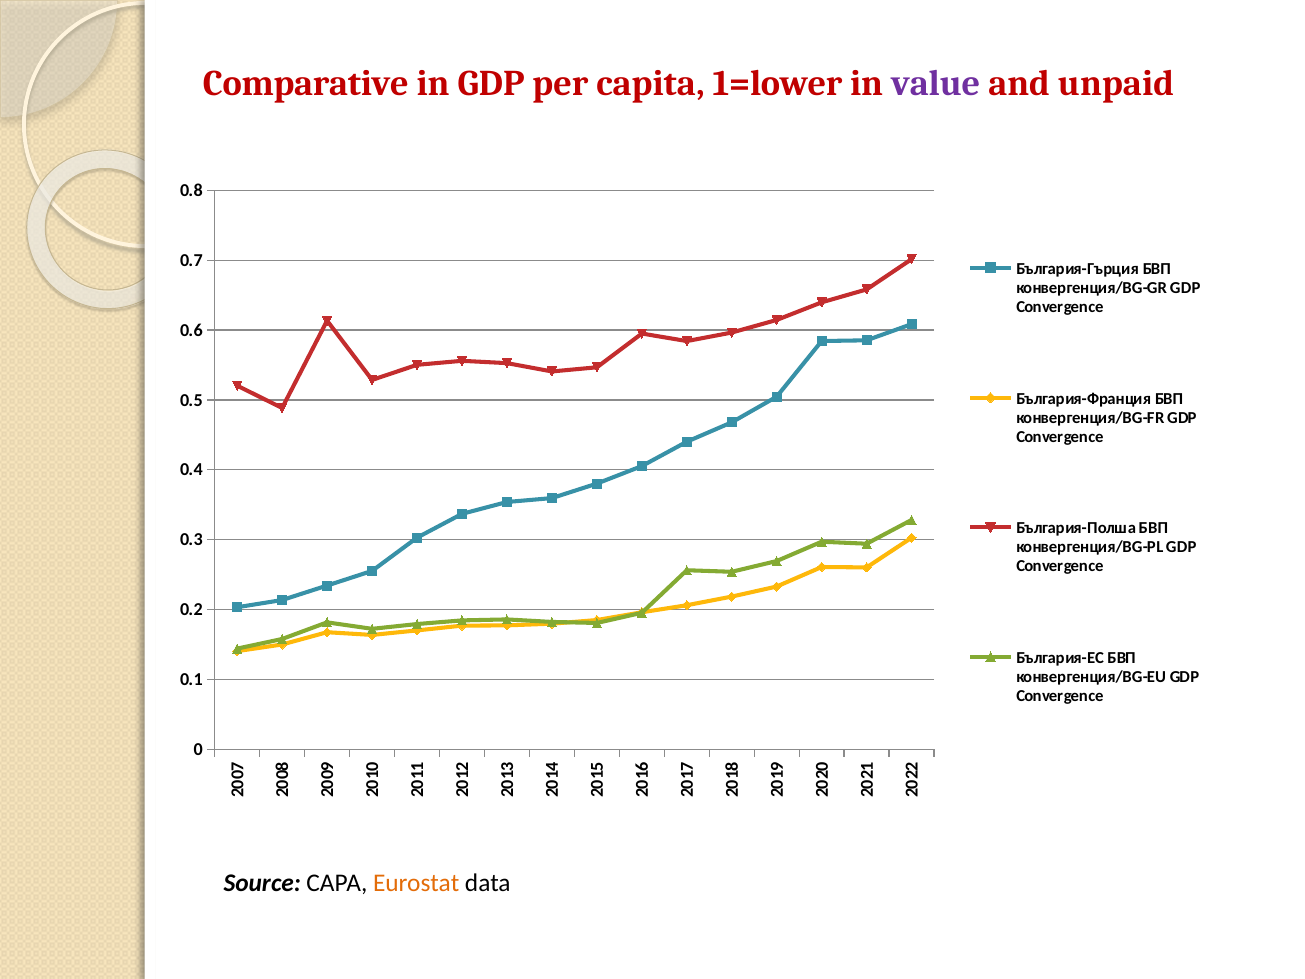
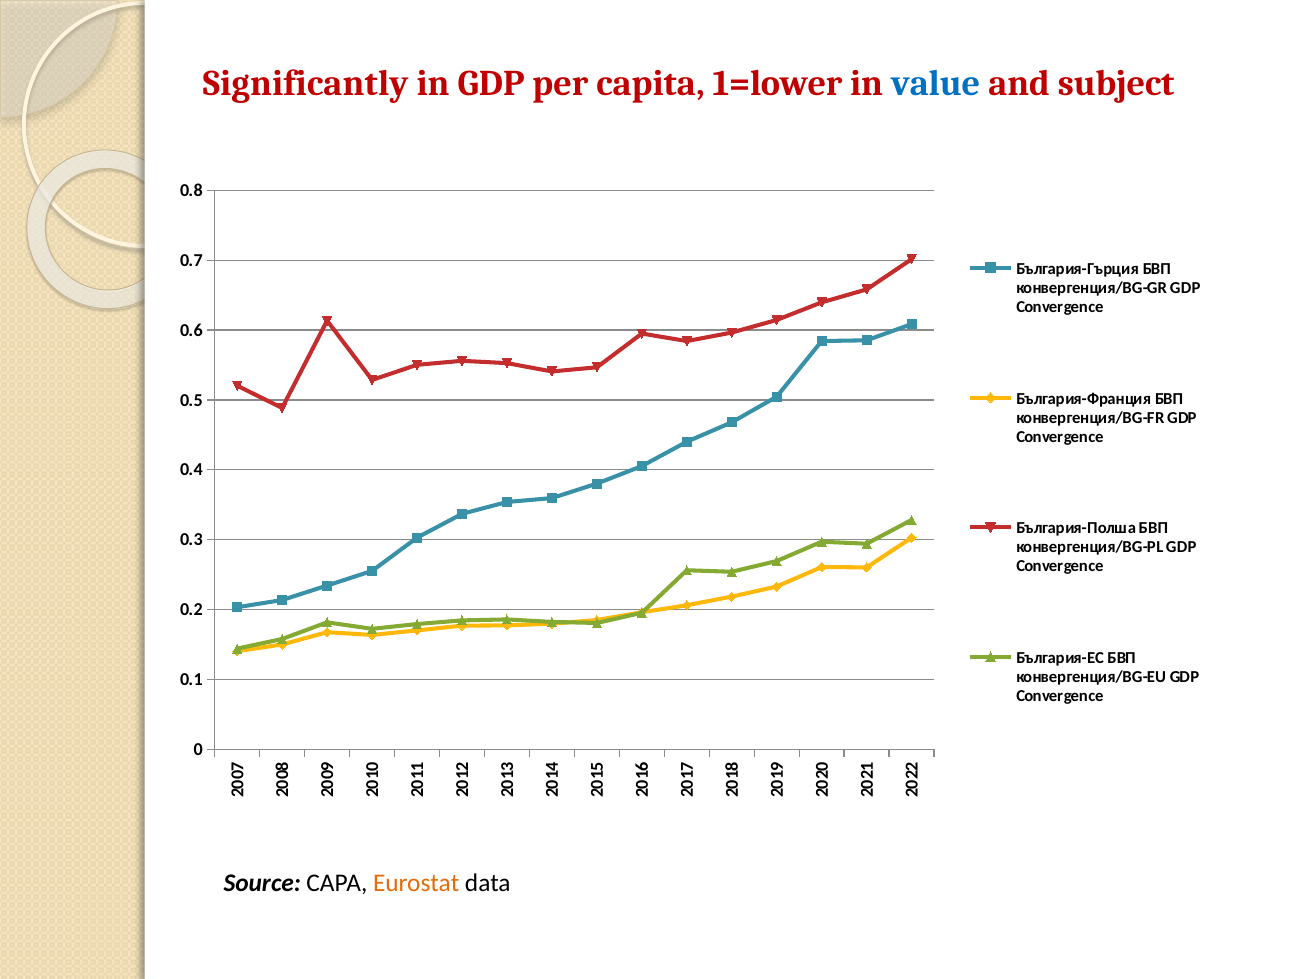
Comparative: Comparative -> Significantly
value colour: purple -> blue
unpaid: unpaid -> subject
